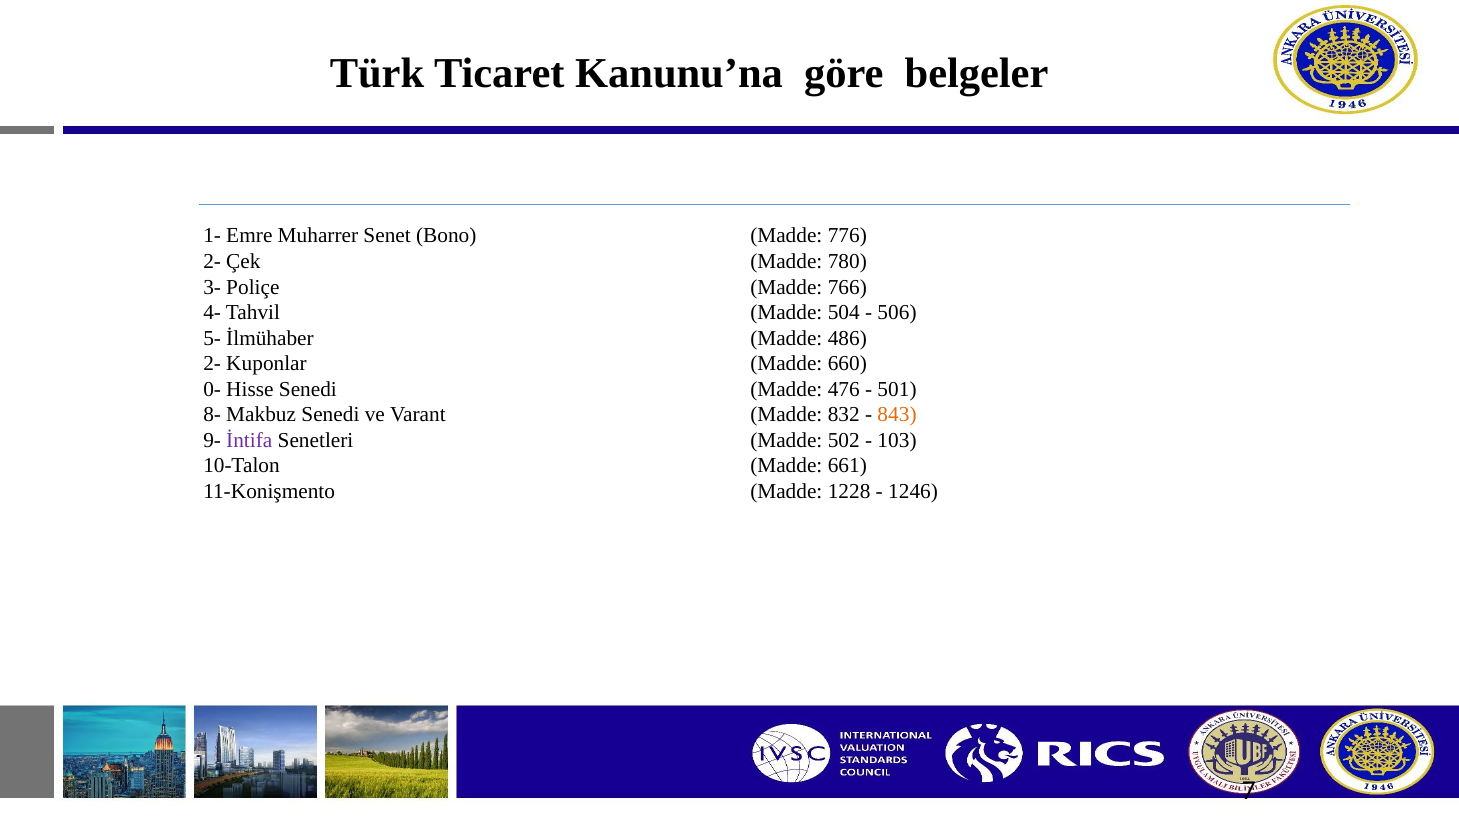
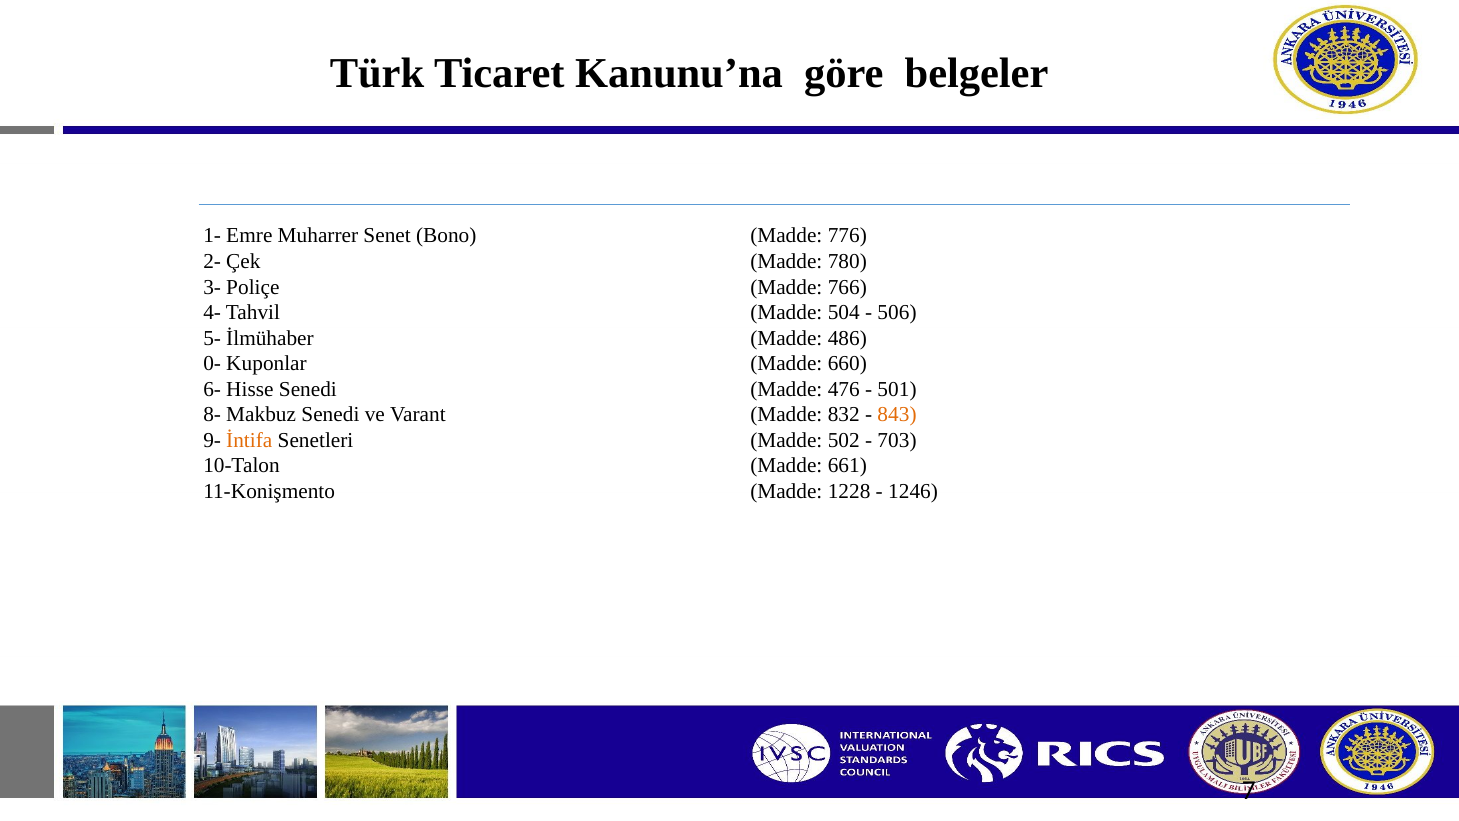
2- at (212, 364): 2- -> 0-
0-: 0- -> 6-
İntifa colour: purple -> orange
103: 103 -> 703
